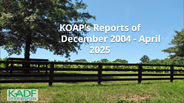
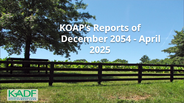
2004: 2004 -> 2054
